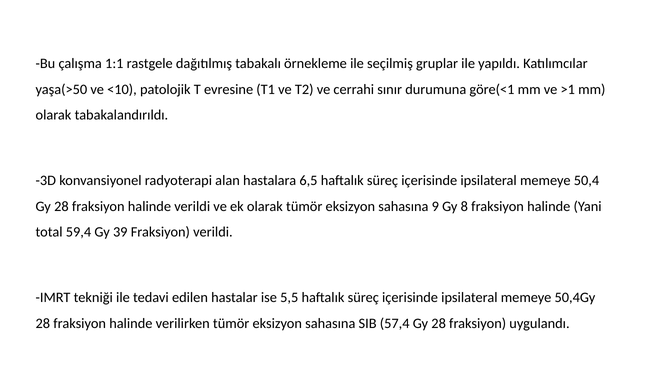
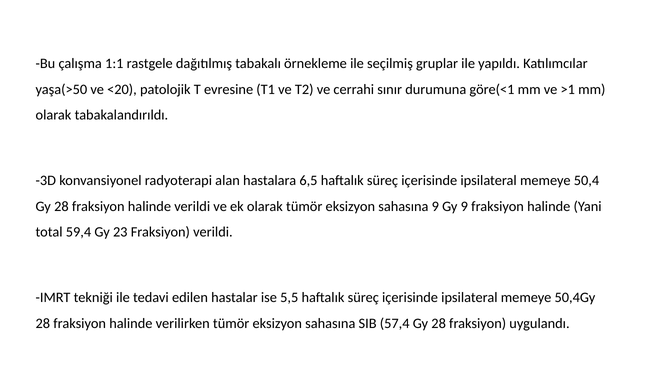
<10: <10 -> <20
Gy 8: 8 -> 9
39: 39 -> 23
